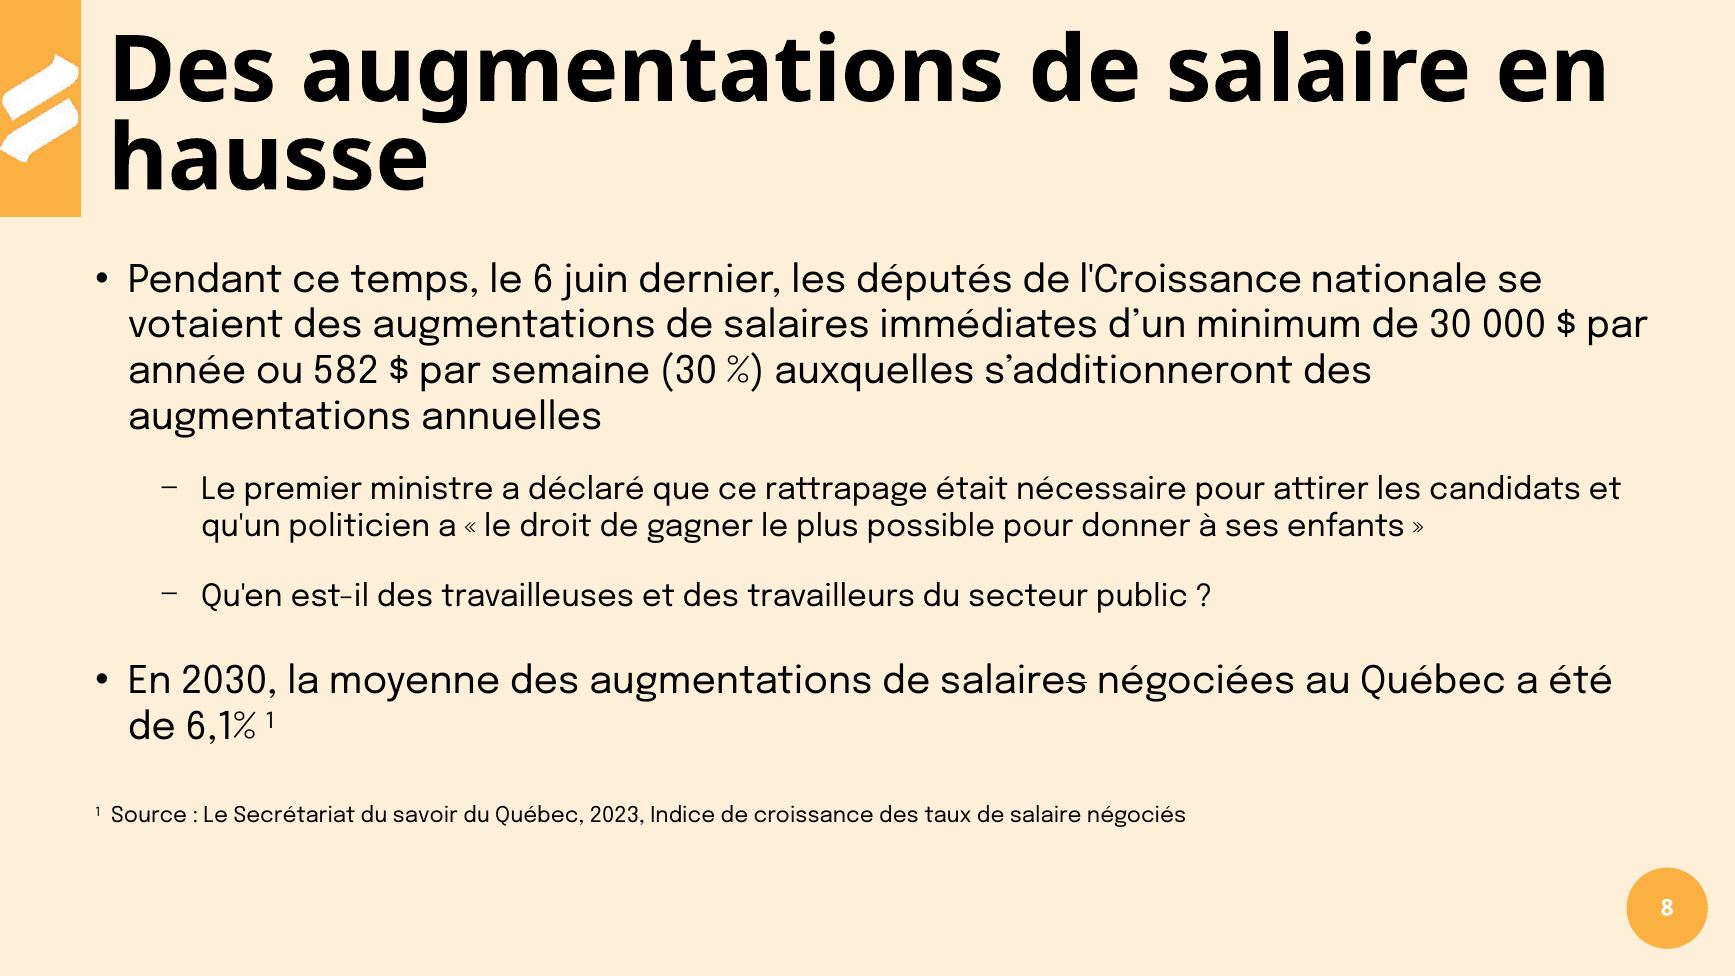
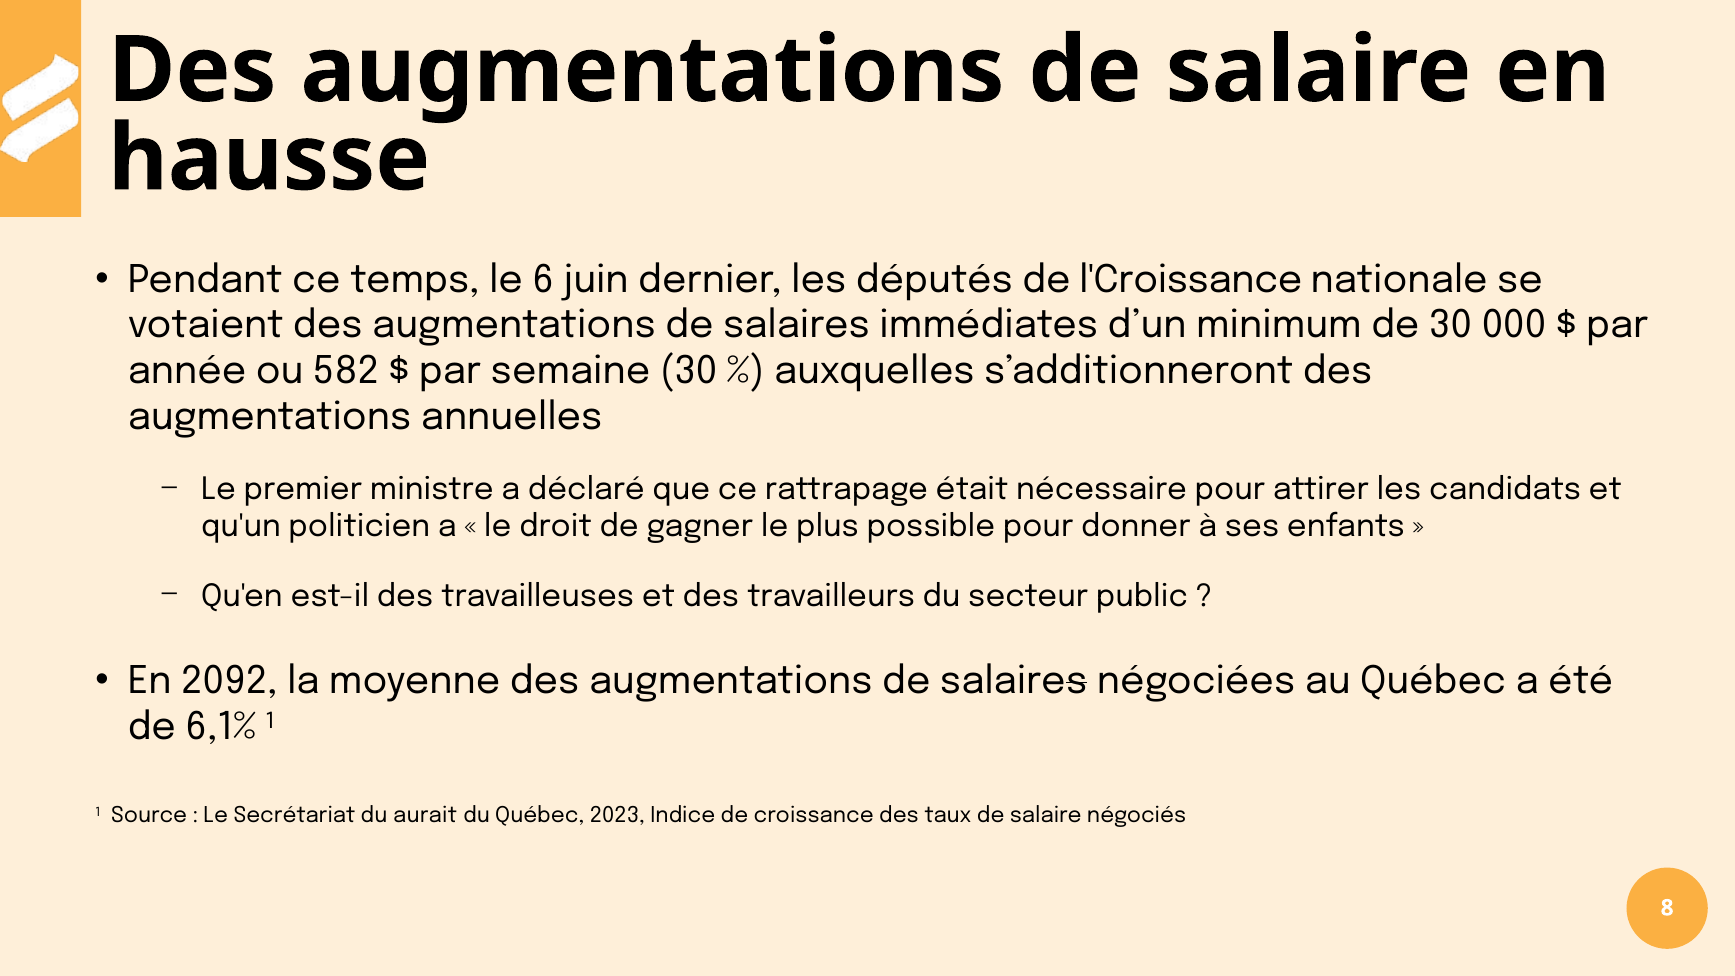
2030: 2030 -> 2092
savoir: savoir -> aurait
